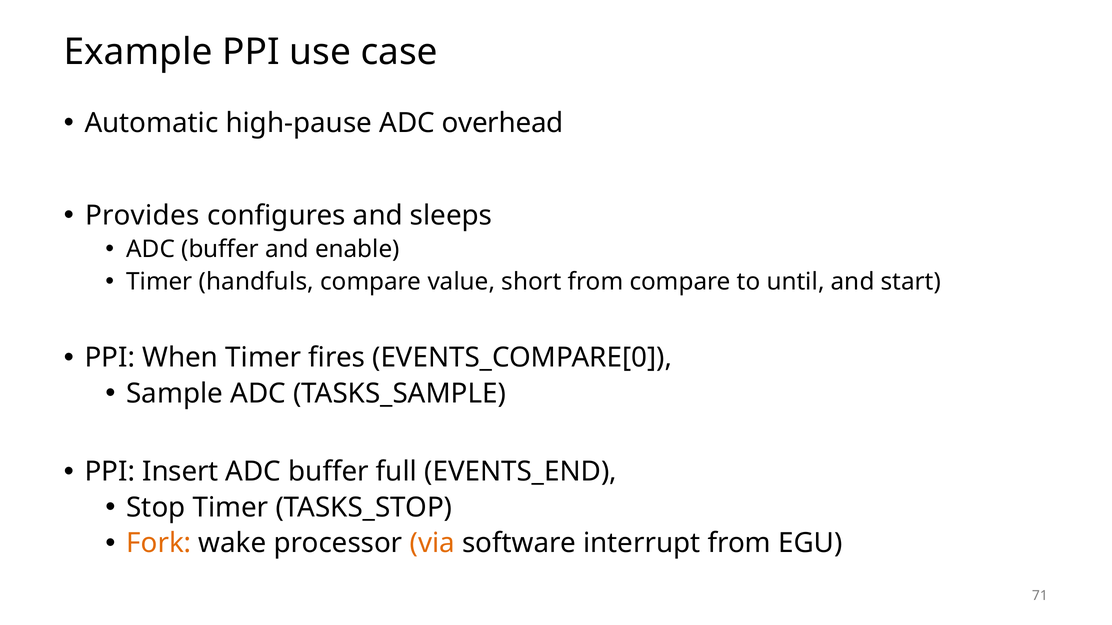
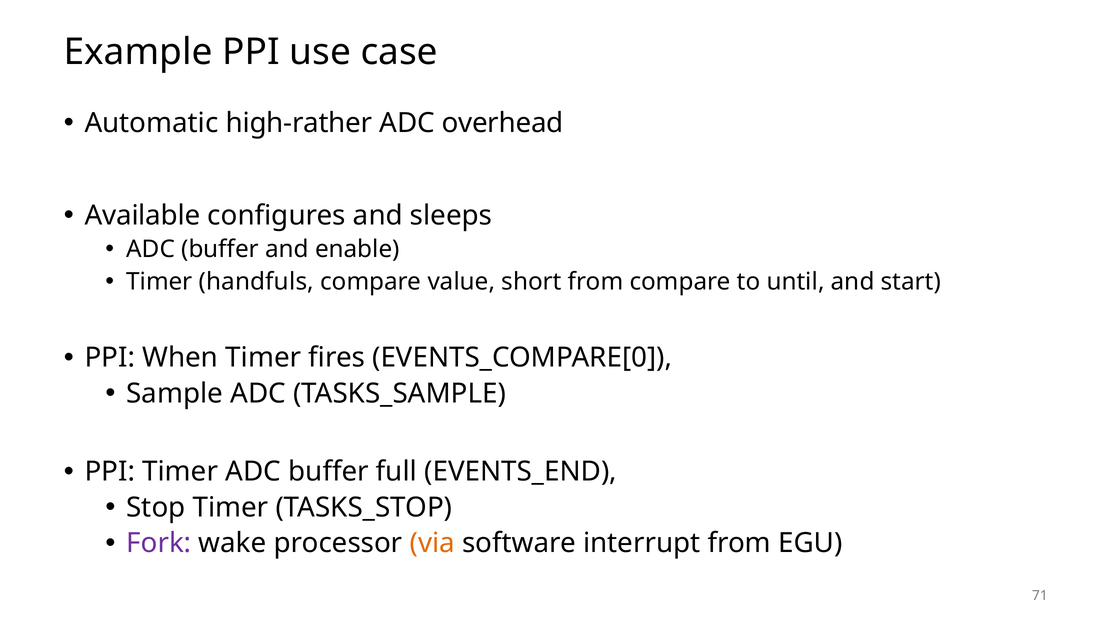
high-pause: high-pause -> high-rather
Provides: Provides -> Available
PPI Insert: Insert -> Timer
Fork colour: orange -> purple
